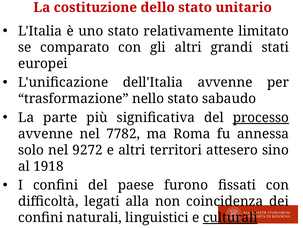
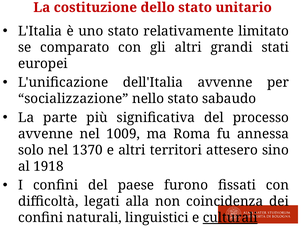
trasformazione: trasformazione -> socializzazione
processo underline: present -> none
7782: 7782 -> 1009
9272: 9272 -> 1370
